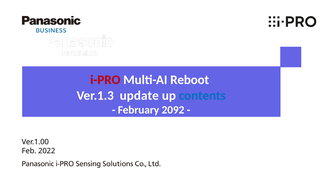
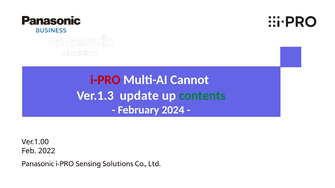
Reboot: Reboot -> Cannot
contents colour: blue -> green
2092: 2092 -> 2024
